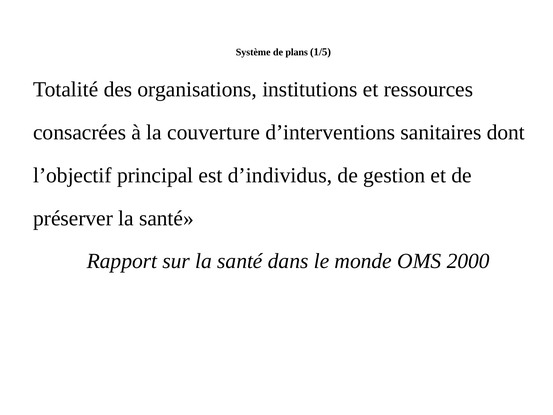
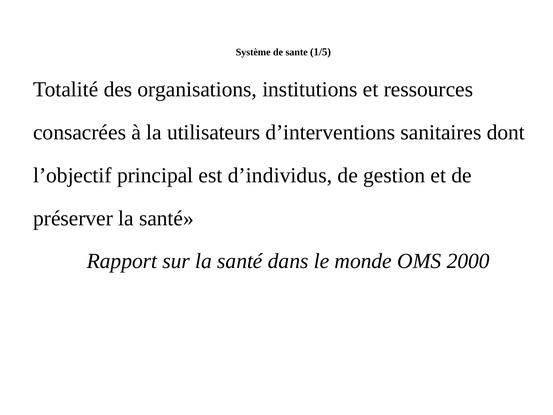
plans: plans -> sante
couverture: couverture -> utilisateurs
